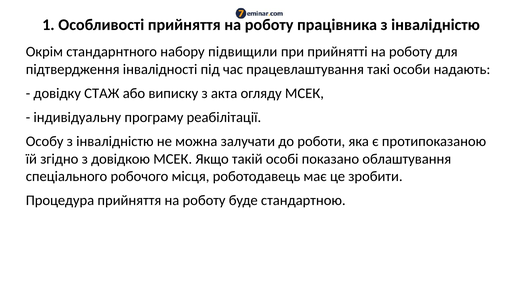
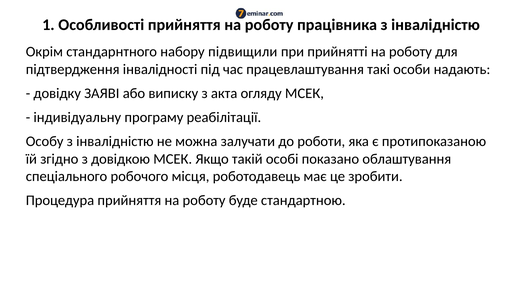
СТАЖ: СТАЖ -> ЗАЯВІ
